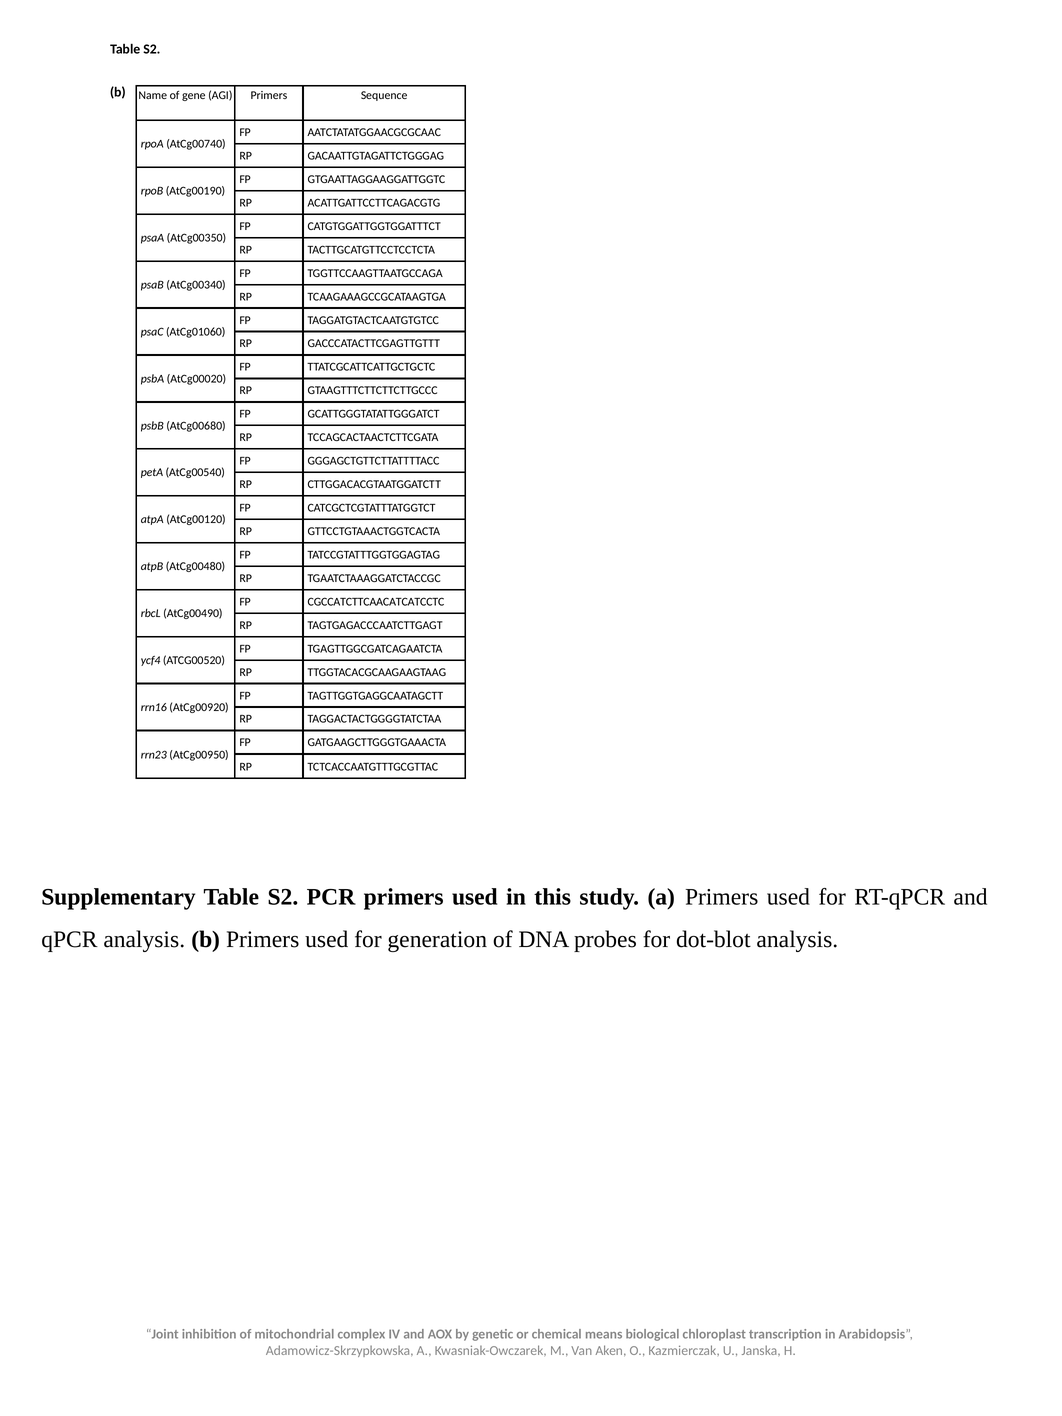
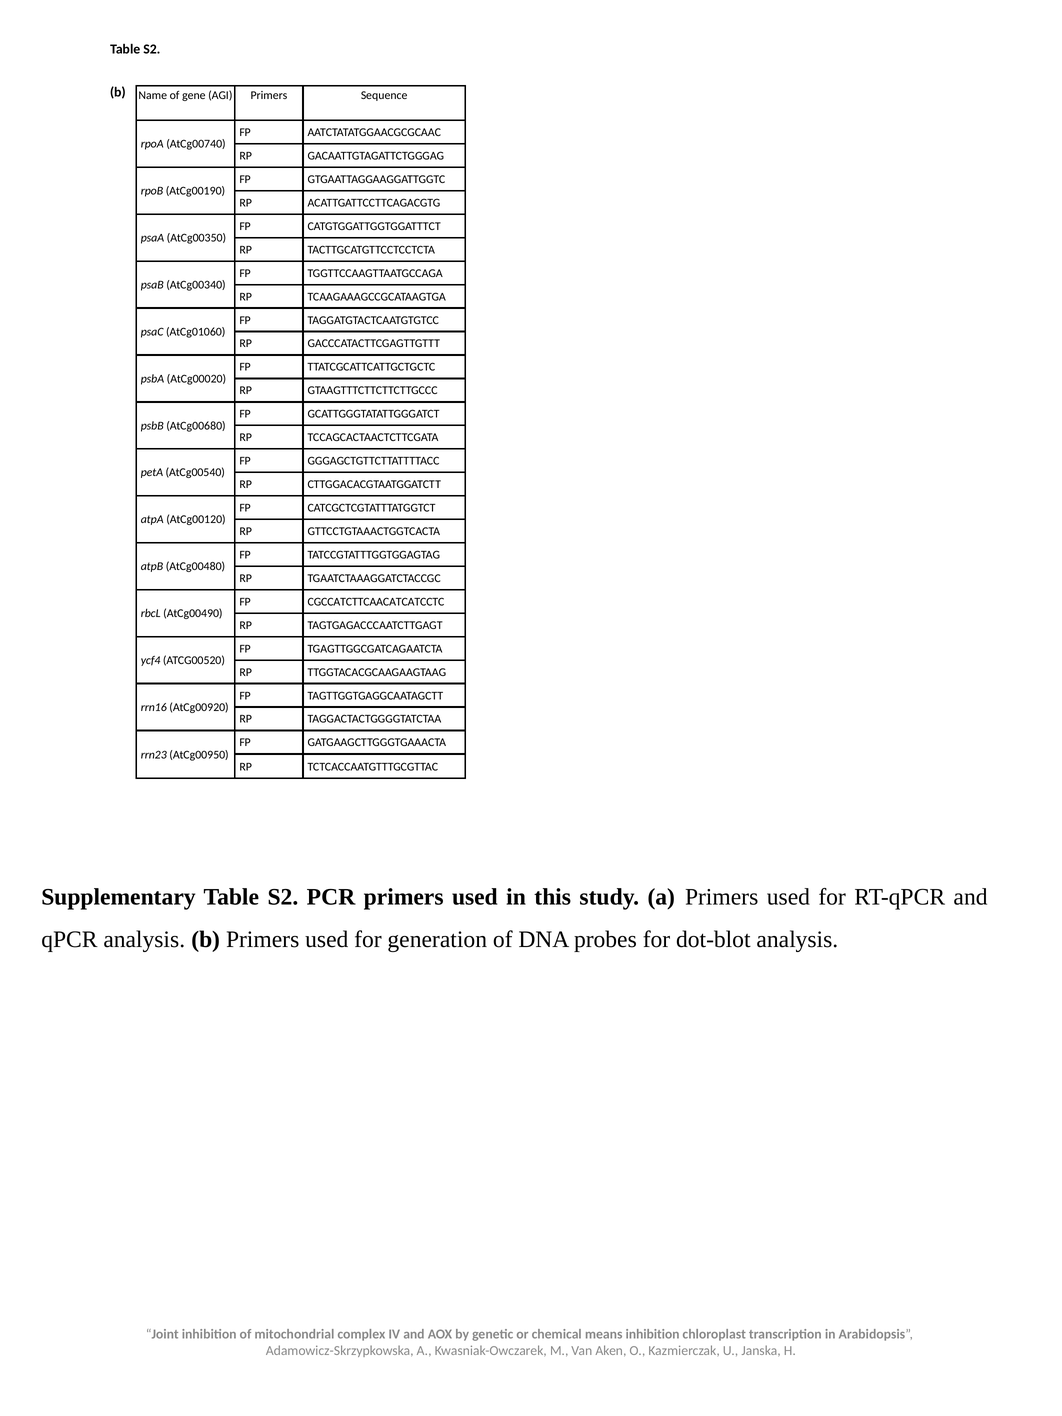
means biological: biological -> inhibition
